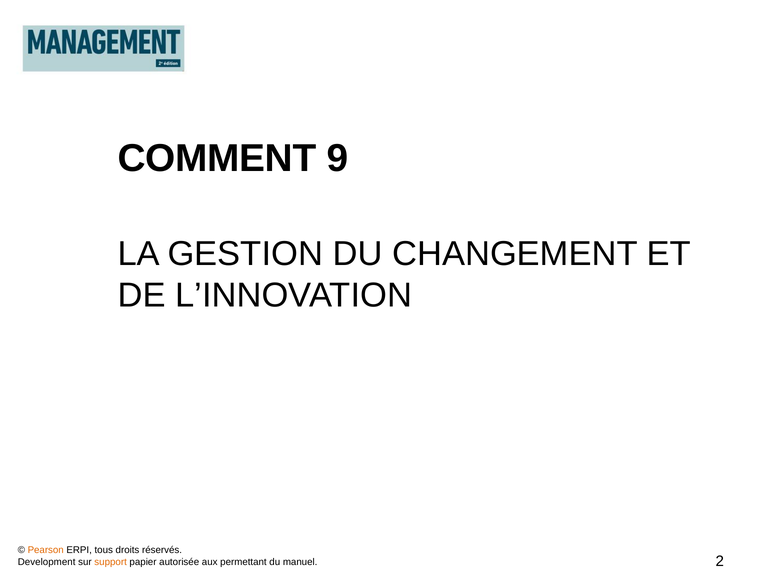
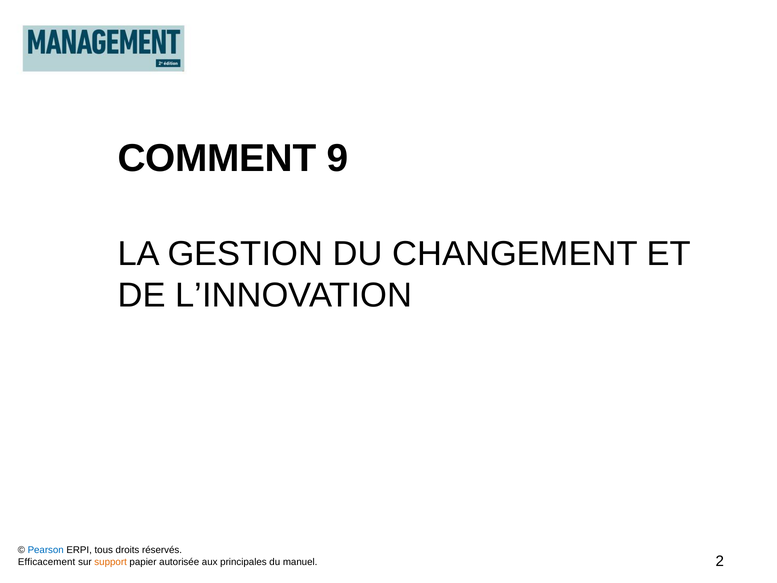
Pearson colour: orange -> blue
Development: Development -> Efficacement
permettant: permettant -> principales
